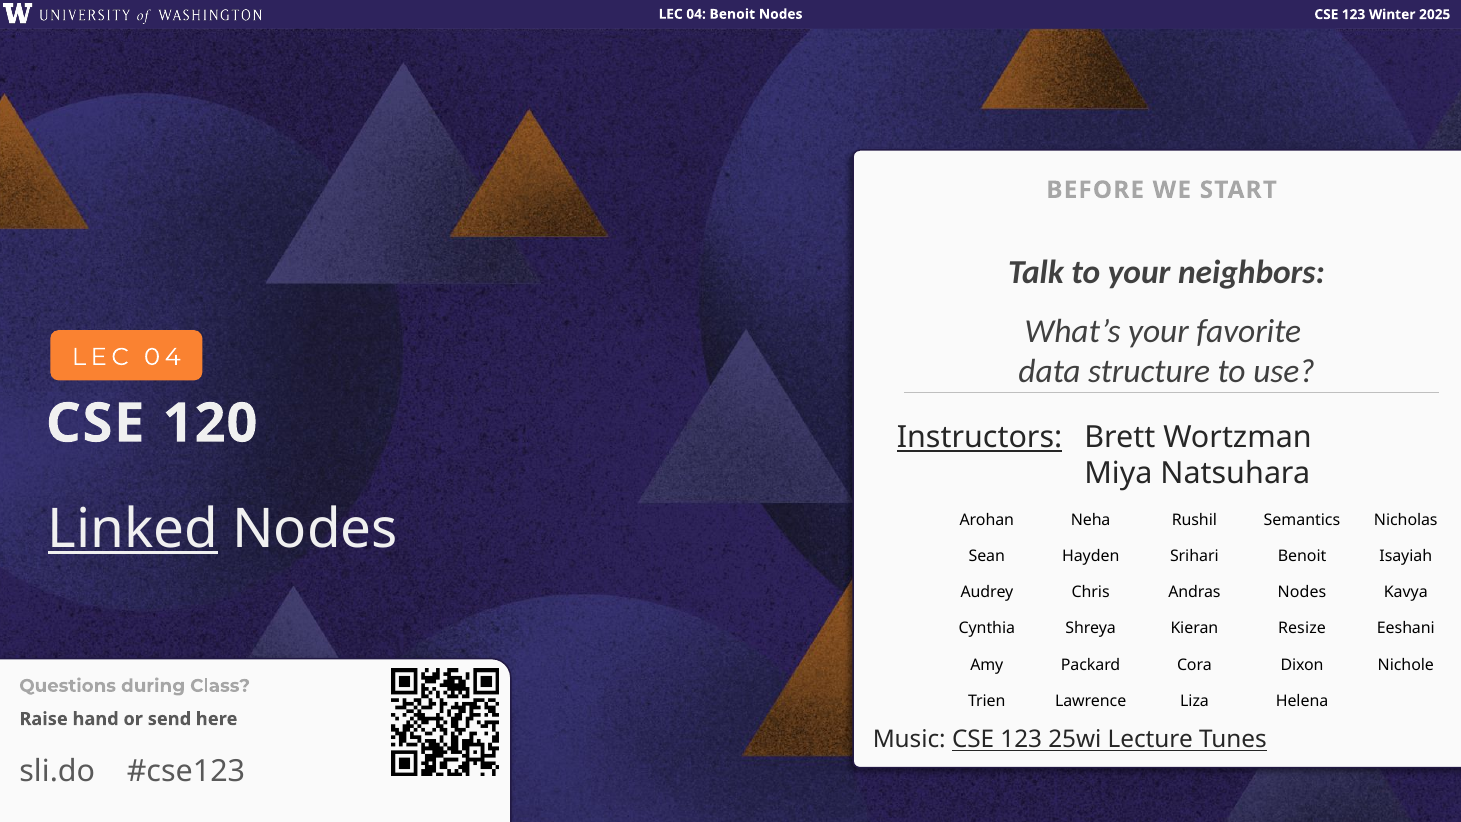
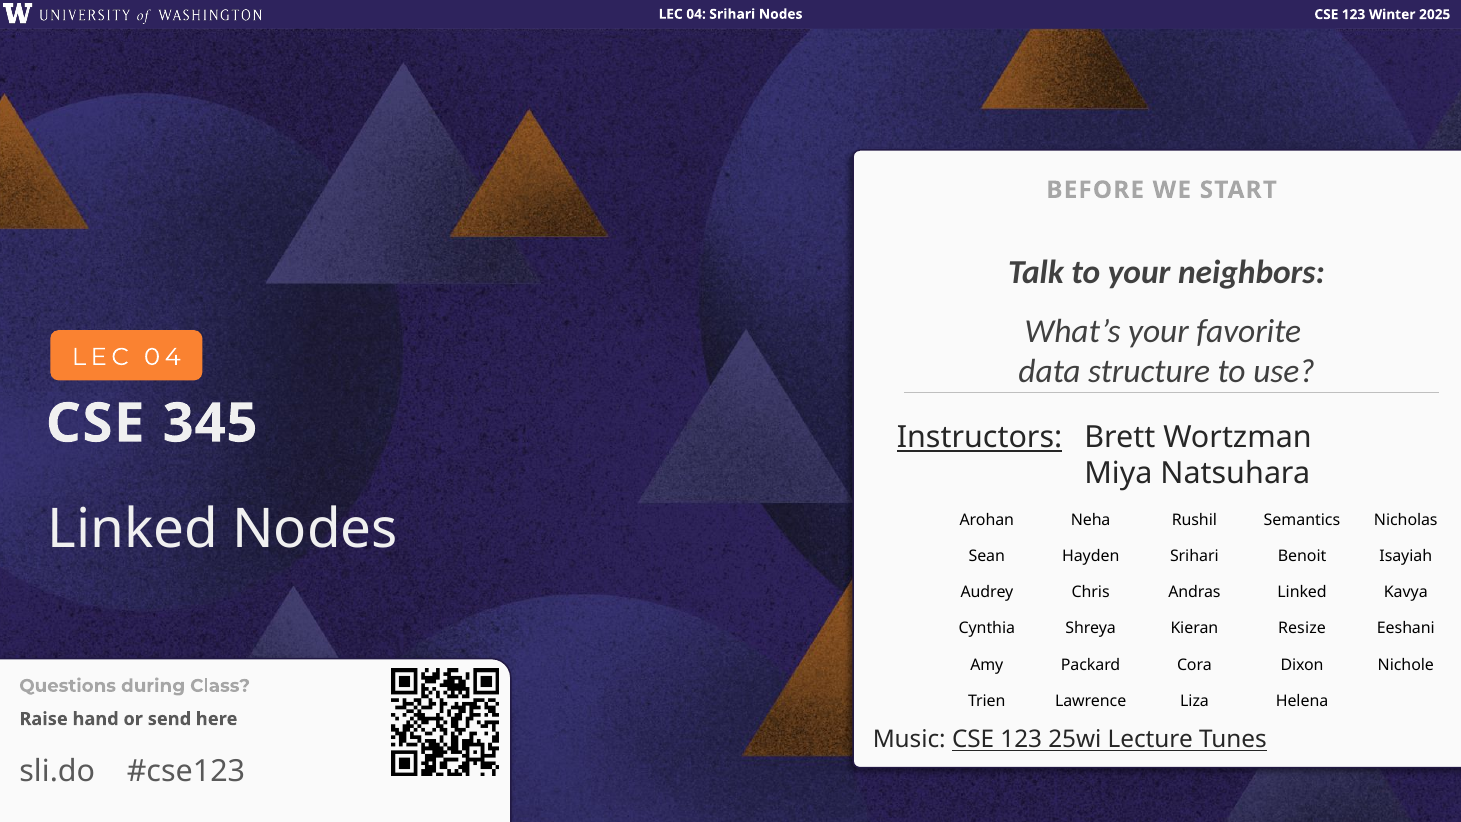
Benoit at (732, 14): Benoit -> Srihari
120: 120 -> 345
Linked at (133, 529) underline: present -> none
Andras Nodes: Nodes -> Linked
